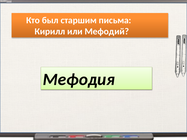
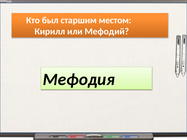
письма: письма -> местом
